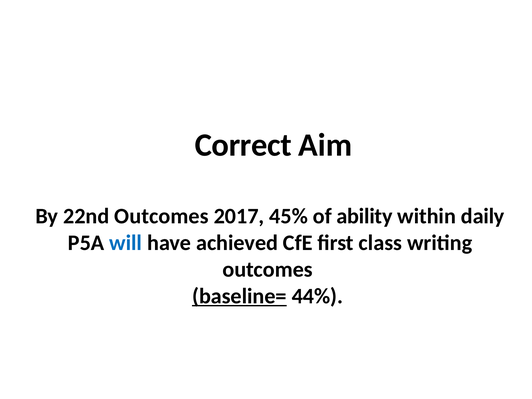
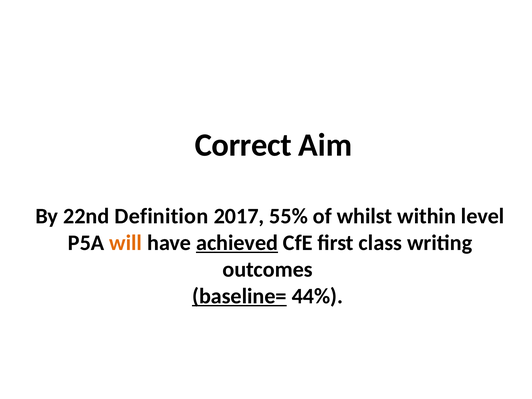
22nd Outcomes: Outcomes -> Definition
45%: 45% -> 55%
ability: ability -> whilst
daily: daily -> level
will colour: blue -> orange
achieved underline: none -> present
